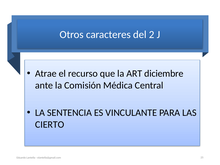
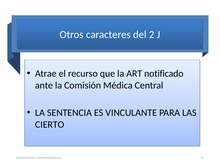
diciembre: diciembre -> notificado
